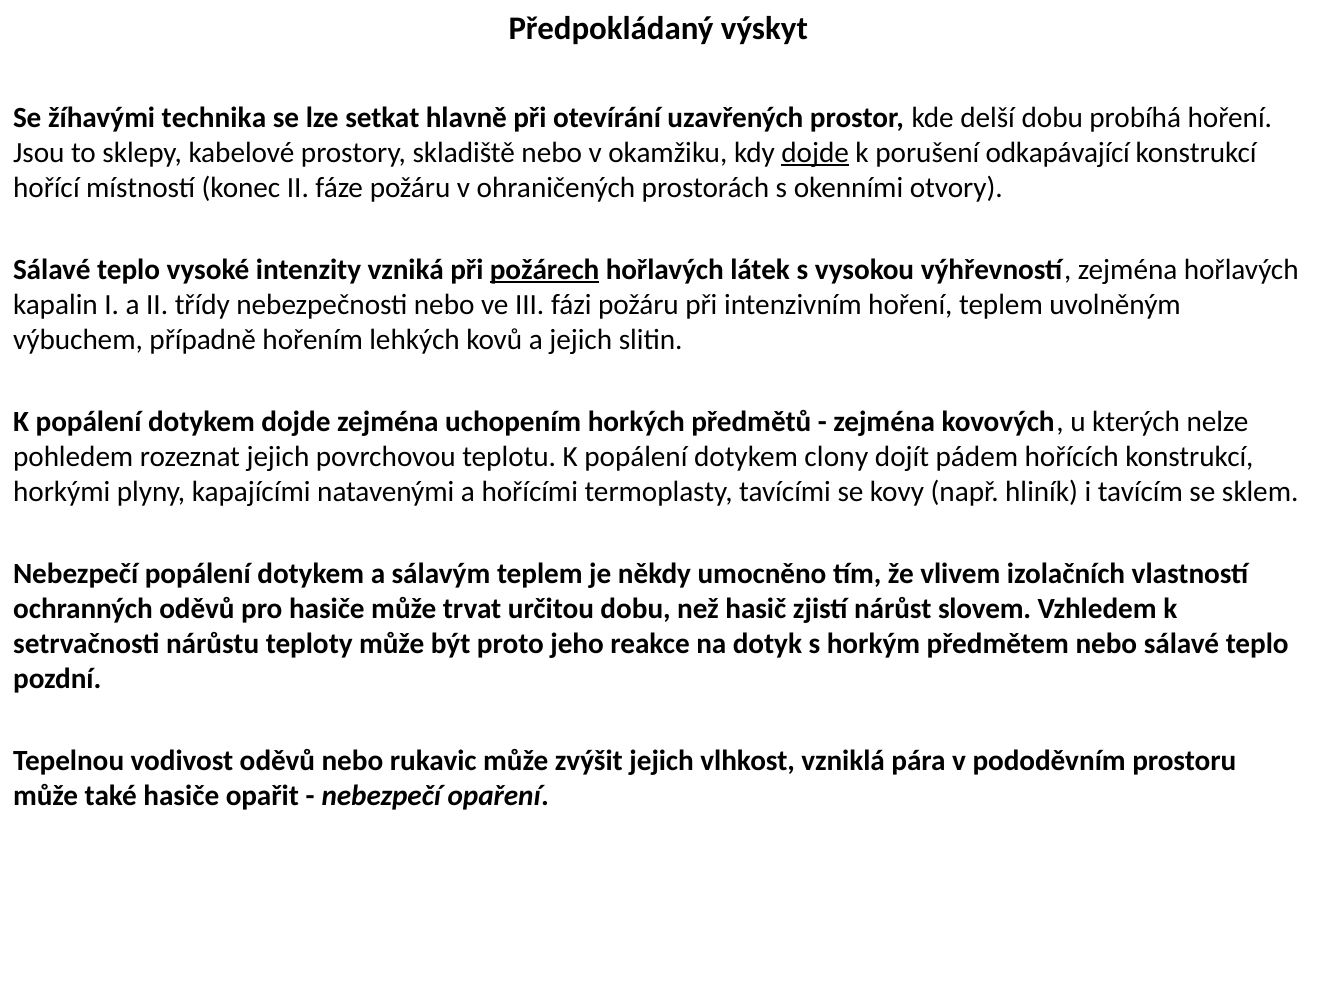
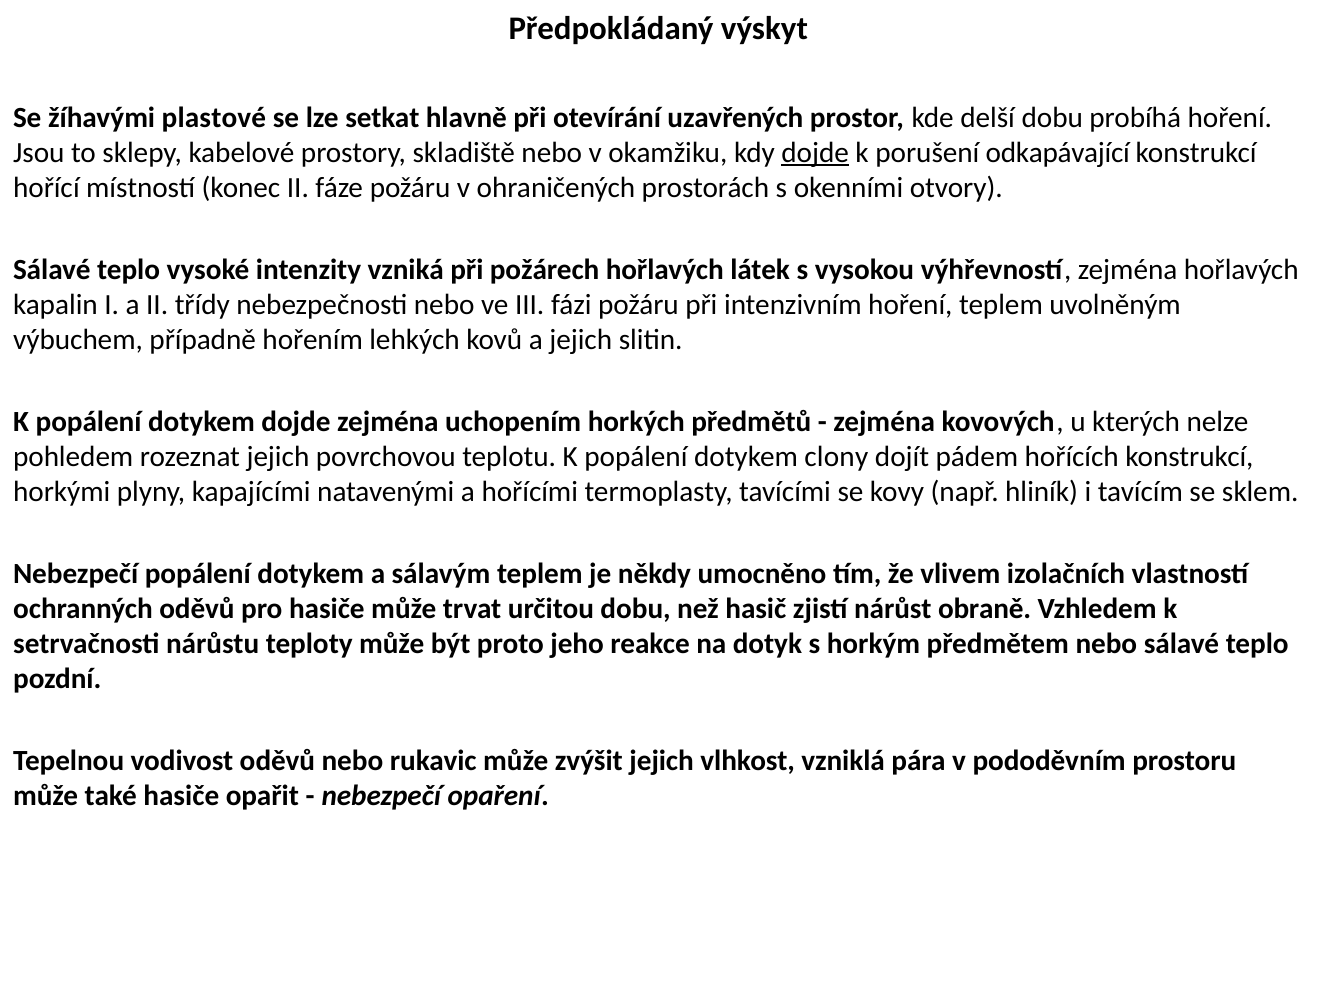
technika: technika -> plastové
požárech underline: present -> none
slovem: slovem -> obraně
